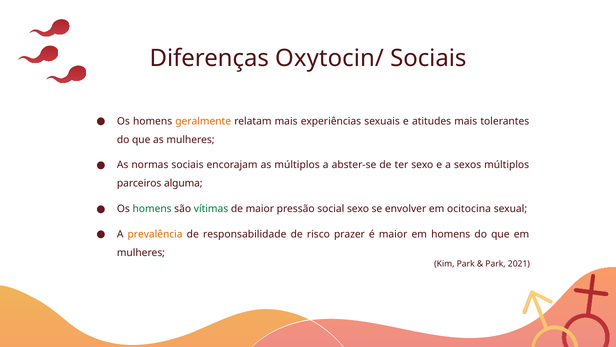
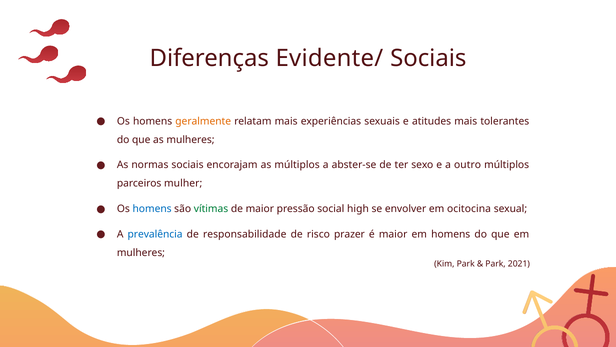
Oxytocin/: Oxytocin/ -> Evidente/
sexos: sexos -> outro
alguma: alguma -> mulher
homens at (152, 209) colour: green -> blue
social sexo: sexo -> high
prevalência colour: orange -> blue
